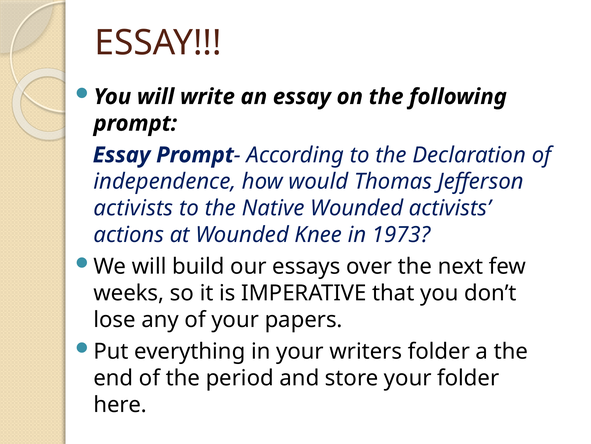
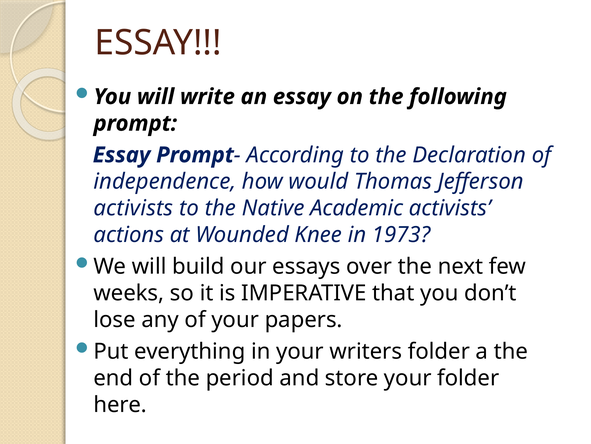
Native Wounded: Wounded -> Academic
